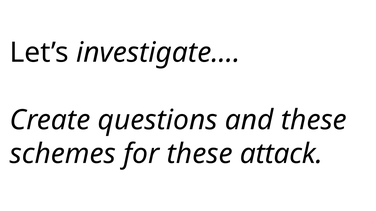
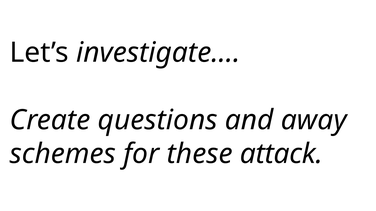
and these: these -> away
